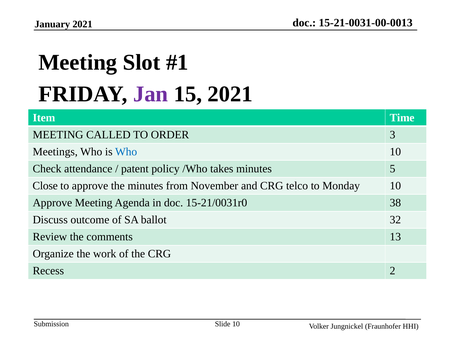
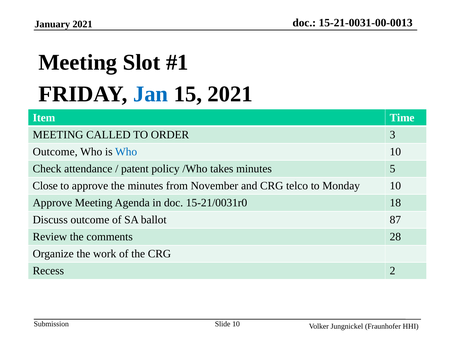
Jan colour: purple -> blue
Meetings at (55, 152): Meetings -> Outcome
38: 38 -> 18
32: 32 -> 87
13: 13 -> 28
